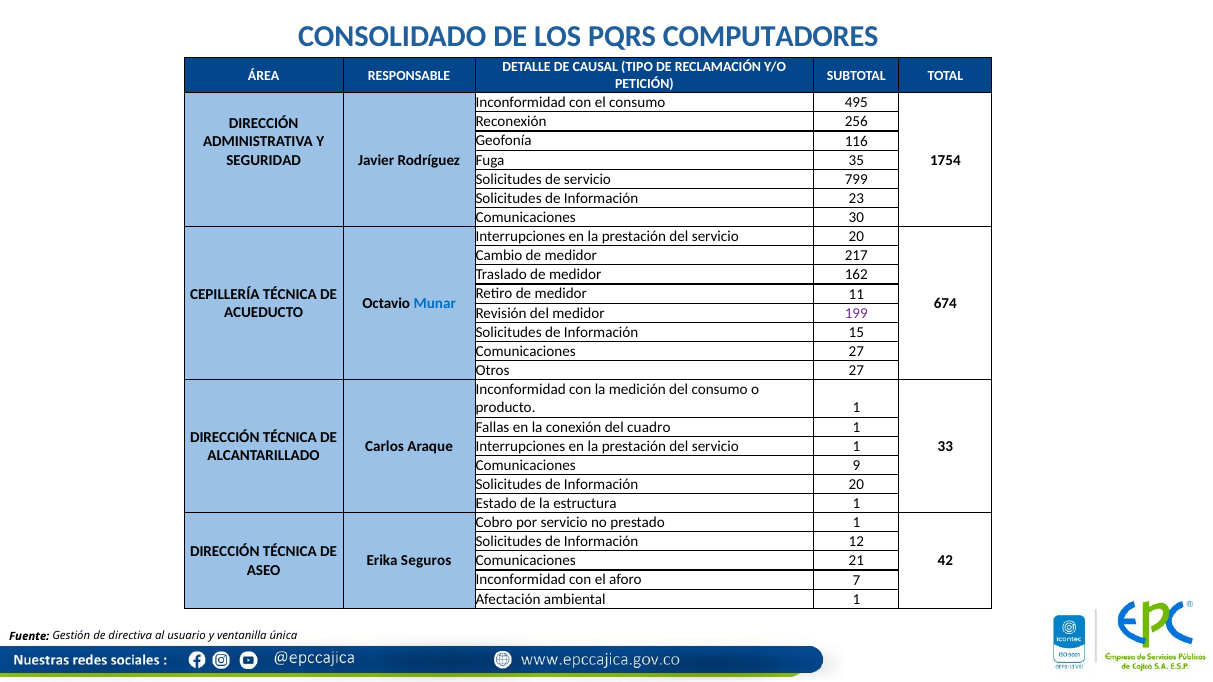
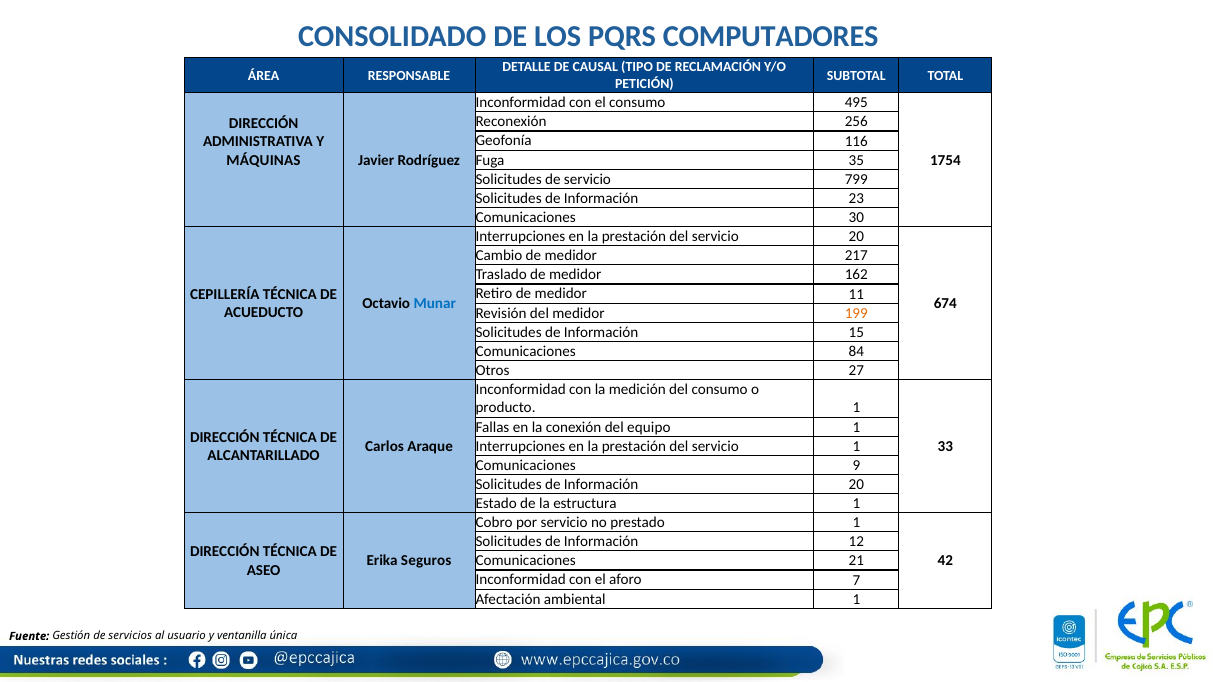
SEGURIDAD: SEGURIDAD -> MÁQUINAS
199 colour: purple -> orange
Comunicaciones 27: 27 -> 84
cuadro: cuadro -> equipo
directiva: directiva -> servicios
